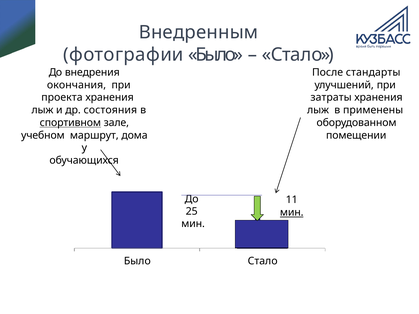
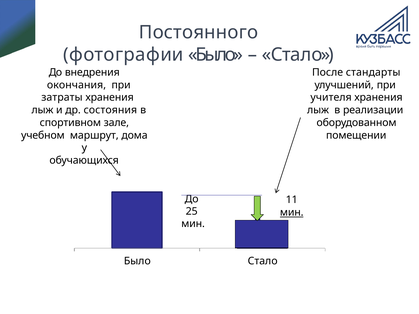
Внедренным: Внедренным -> Постоянного
проекта: проекта -> затраты
затраты: затраты -> учителя
применены: применены -> реализации
спортивном underline: present -> none
